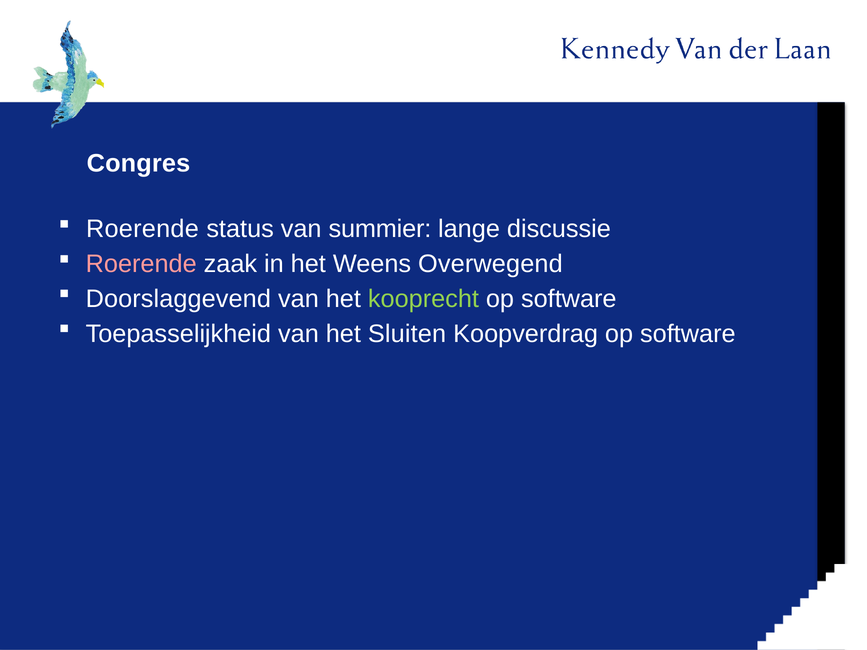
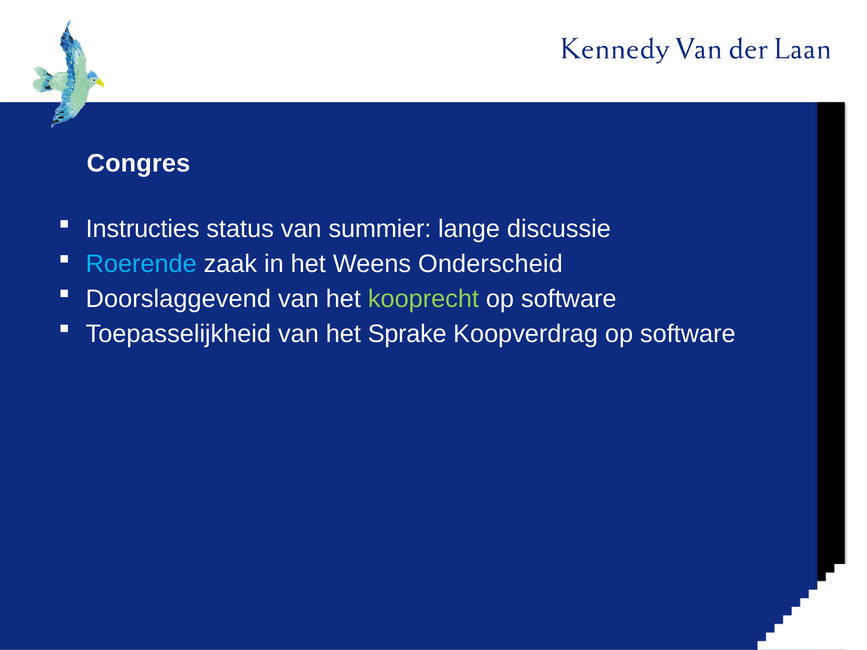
Roerende at (142, 229): Roerende -> Instructies
Roerende at (141, 264) colour: pink -> light blue
Overwegend: Overwegend -> Onderscheid
Sluiten: Sluiten -> Sprake
